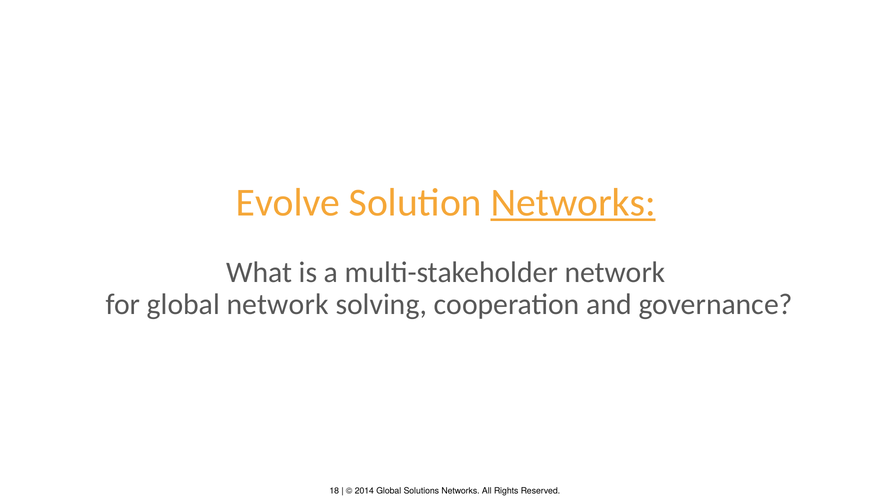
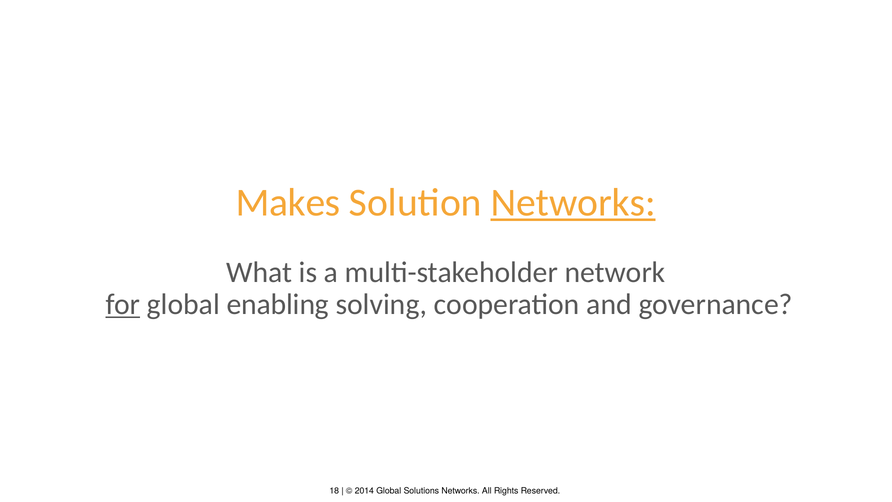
Evolve: Evolve -> Makes
for underline: none -> present
global network: network -> enabling
